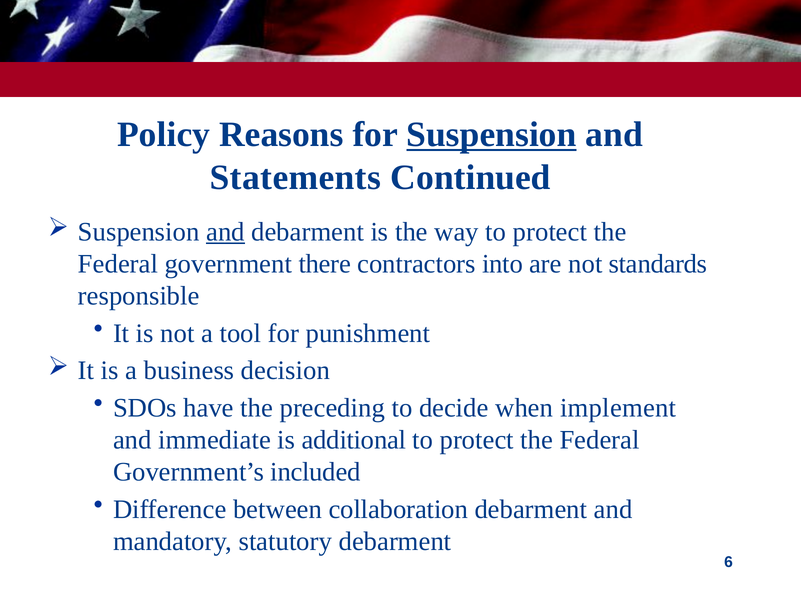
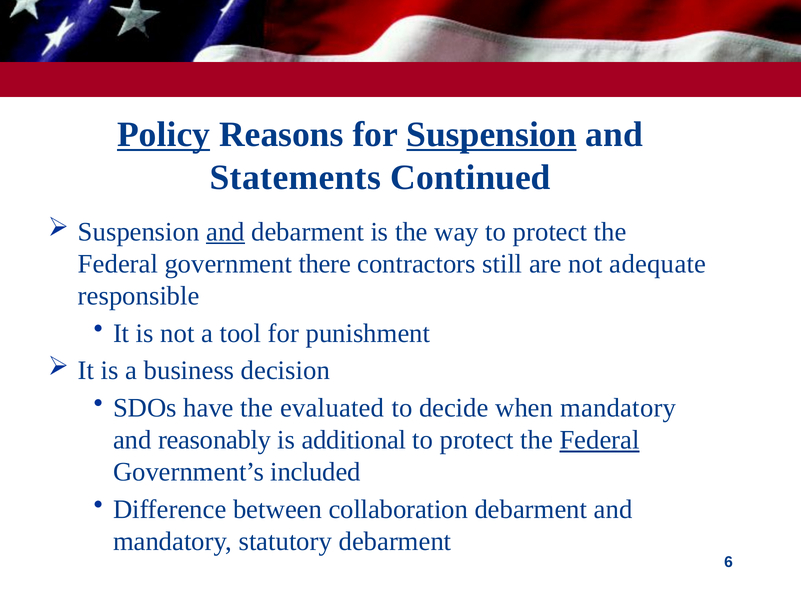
Policy underline: none -> present
into: into -> still
standards: standards -> adequate
preceding: preceding -> evaluated
when implement: implement -> mandatory
immediate: immediate -> reasonably
Federal at (600, 440) underline: none -> present
